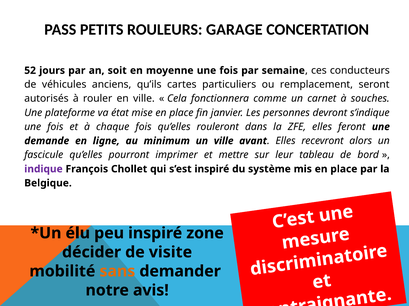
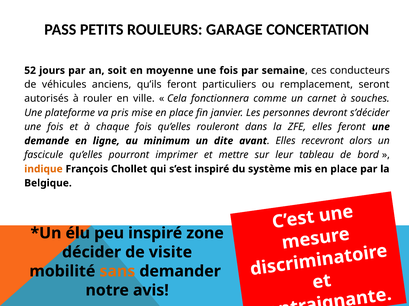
qu’ils cartes: cartes -> feront
état: état -> pris
s’indique: s’indique -> s’décider
un ville: ville -> dite
indique colour: purple -> orange
